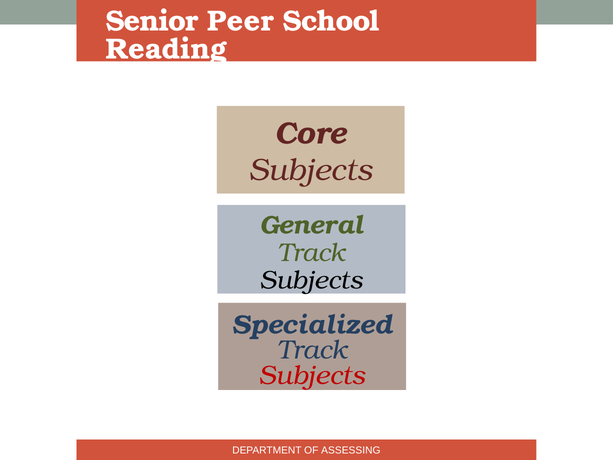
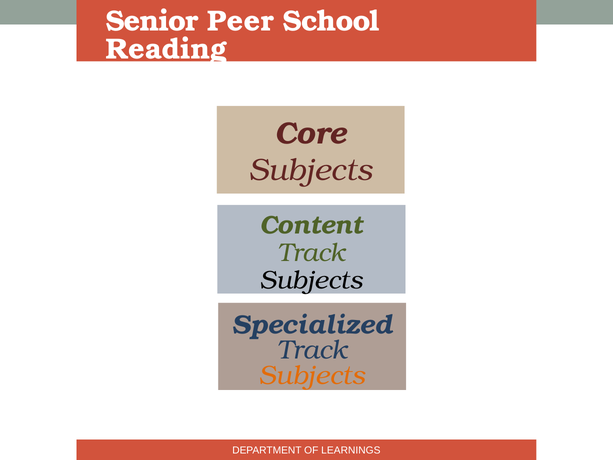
General: General -> Content
Subjects at (312, 375) colour: red -> orange
ASSESSING: ASSESSING -> LEARNINGS
